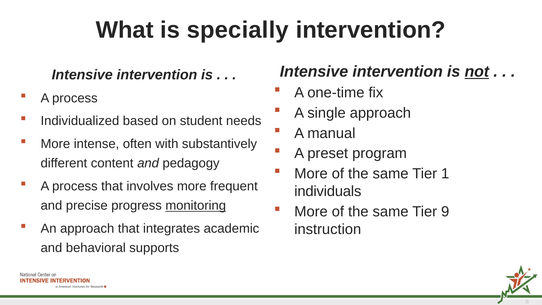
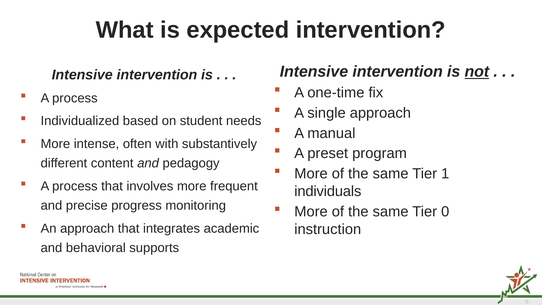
specially: specially -> expected
monitoring underline: present -> none
9: 9 -> 0
